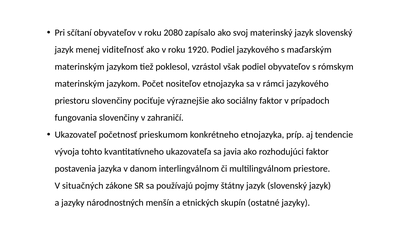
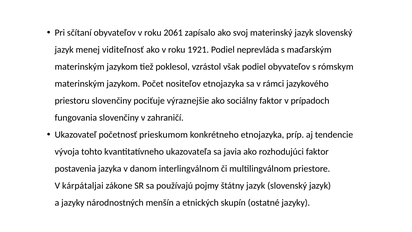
2080: 2080 -> 2061
1920: 1920 -> 1921
Podiel jazykového: jazykového -> neprevláda
situačných: situačných -> kárpátaljai
